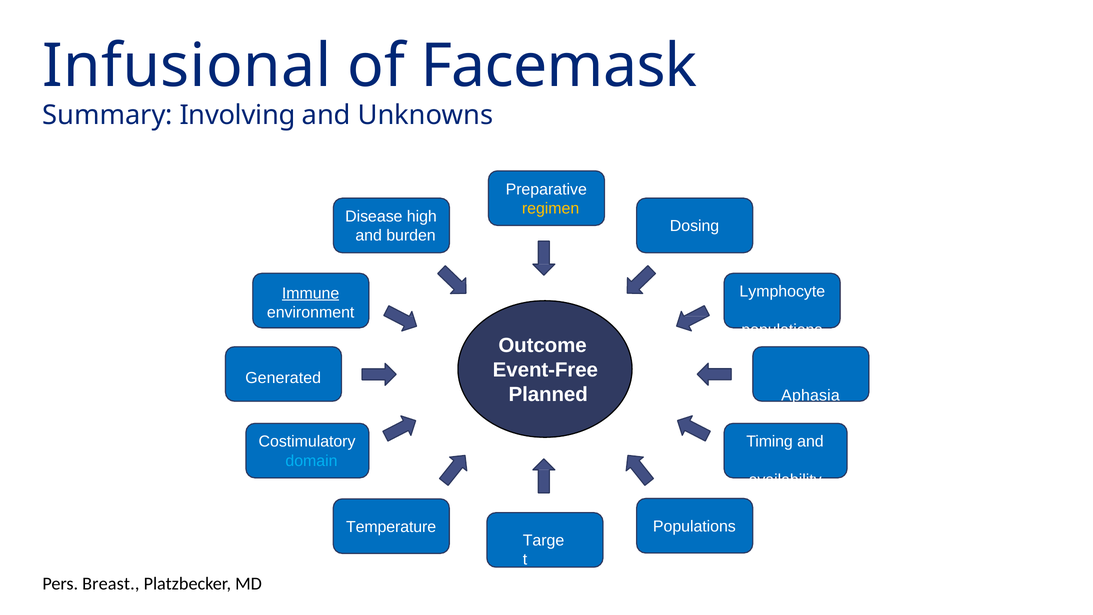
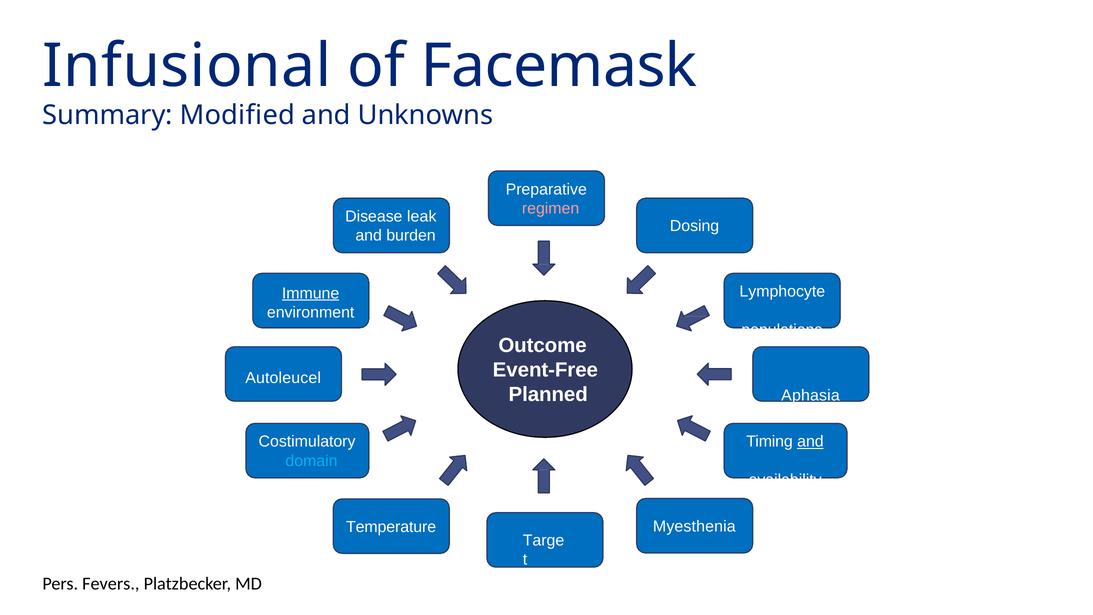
Involving: Involving -> Modified
regimen colour: yellow -> pink
high: high -> leak
Generated: Generated -> Autoleucel
and at (810, 442) underline: none -> present
Populations at (694, 526): Populations -> Myesthenia
Breast: Breast -> Fevers
